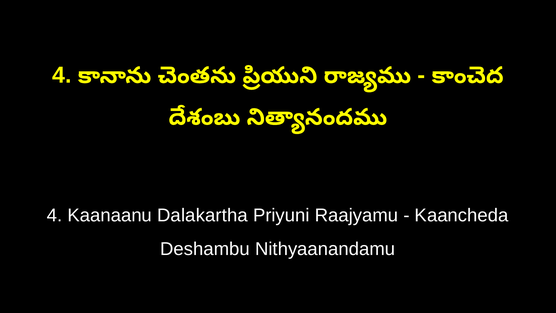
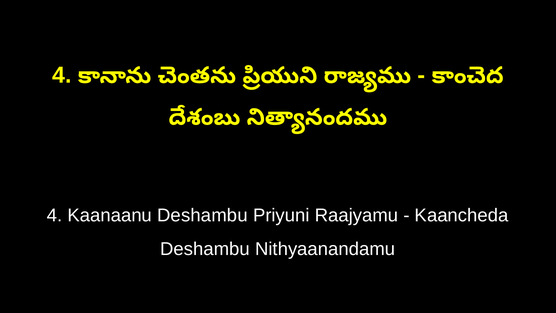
Kaanaanu Dalakartha: Dalakartha -> Deshambu
